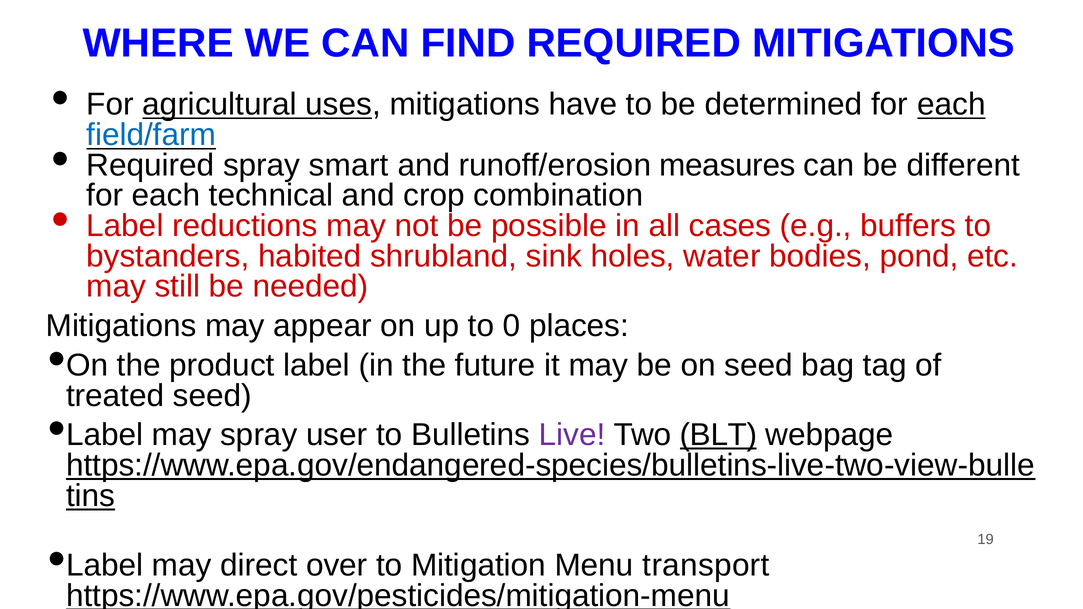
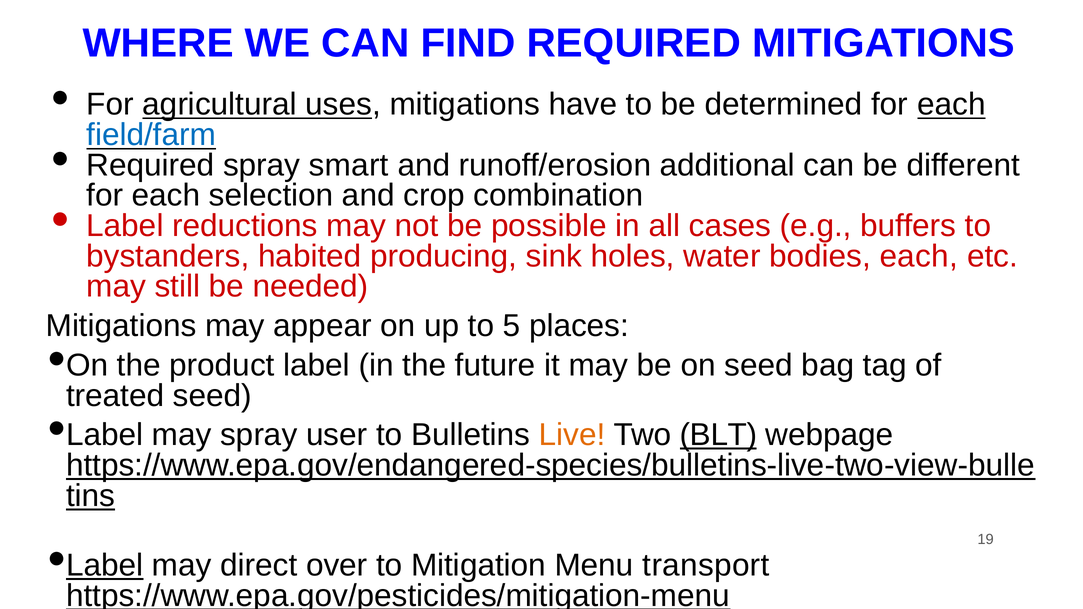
measures: measures -> additional
technical: technical -> selection
shrubland: shrubland -> producing
bodies pond: pond -> each
0: 0 -> 5
Live colour: purple -> orange
Label at (105, 565) underline: none -> present
